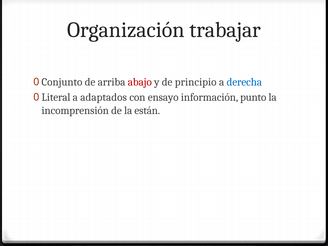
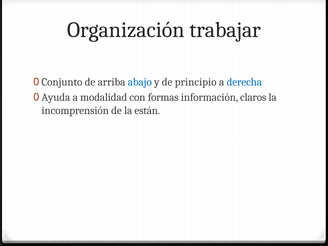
abajo colour: red -> blue
Literal: Literal -> Ayuda
adaptados: adaptados -> modalidad
ensayo: ensayo -> formas
punto: punto -> claros
